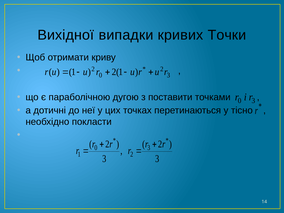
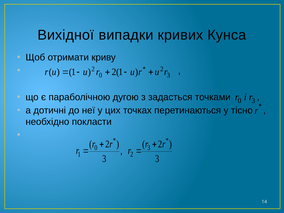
Точки: Точки -> Кунса
поставити: поставити -> задасться
